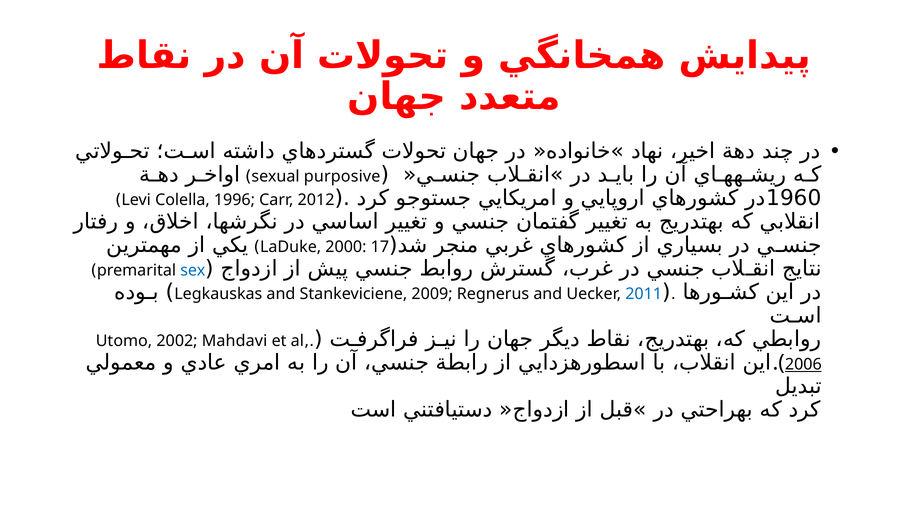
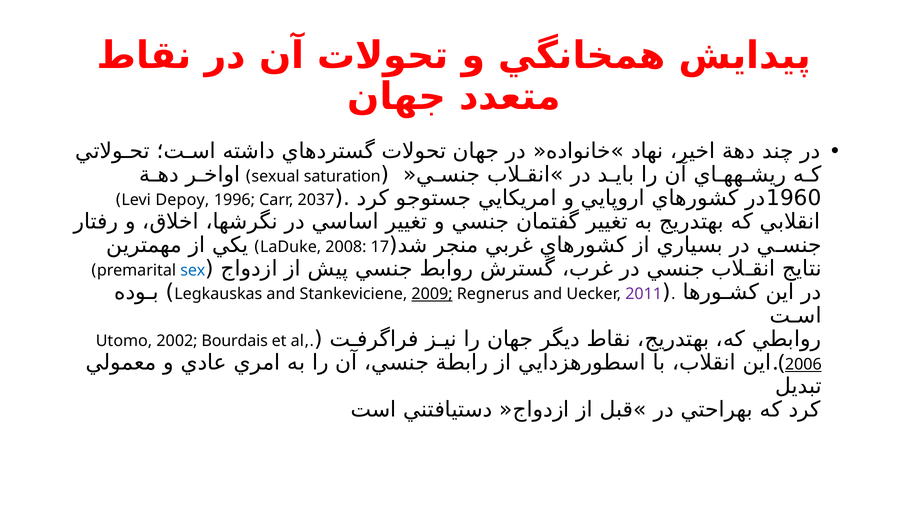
purposive: purposive -> saturation
Colella: Colella -> Depoy
2012: 2012 -> 2037
2000: 2000 -> 2008
2009 underline: none -> present
2011 colour: blue -> purple
Mahdavi: Mahdavi -> Bourdais
